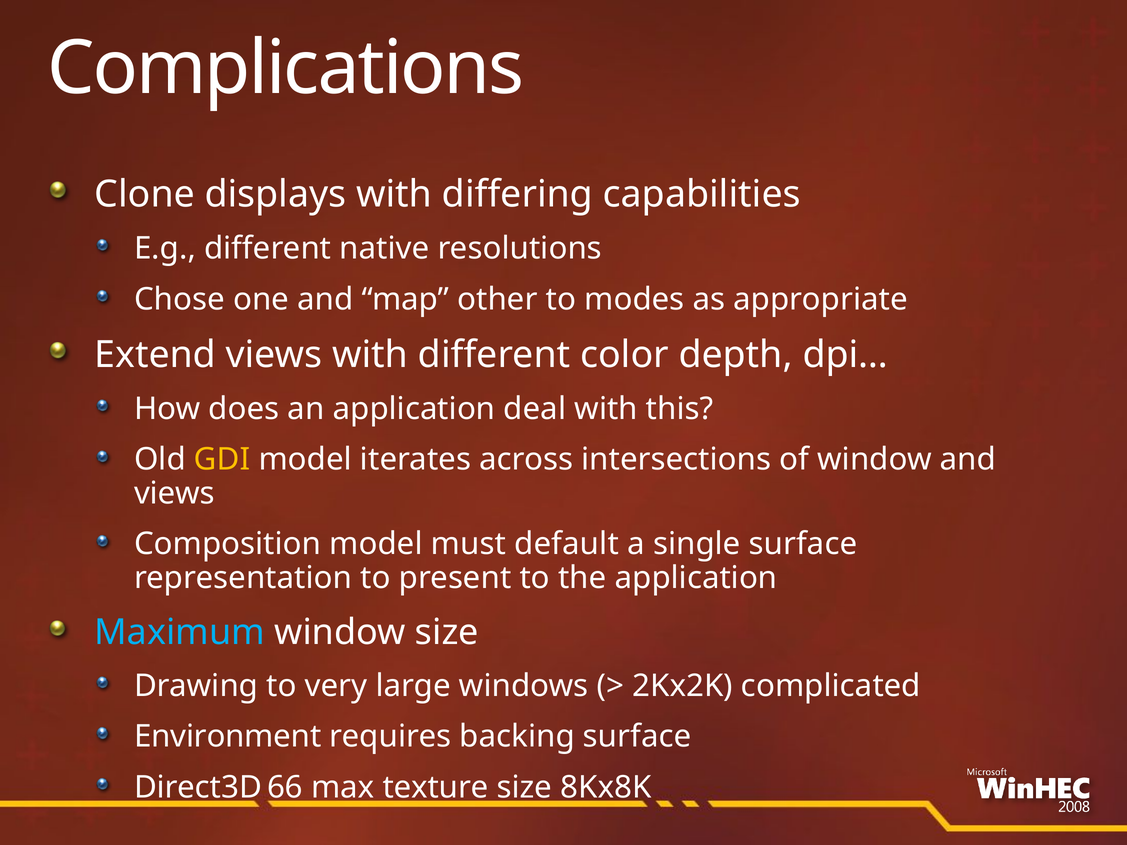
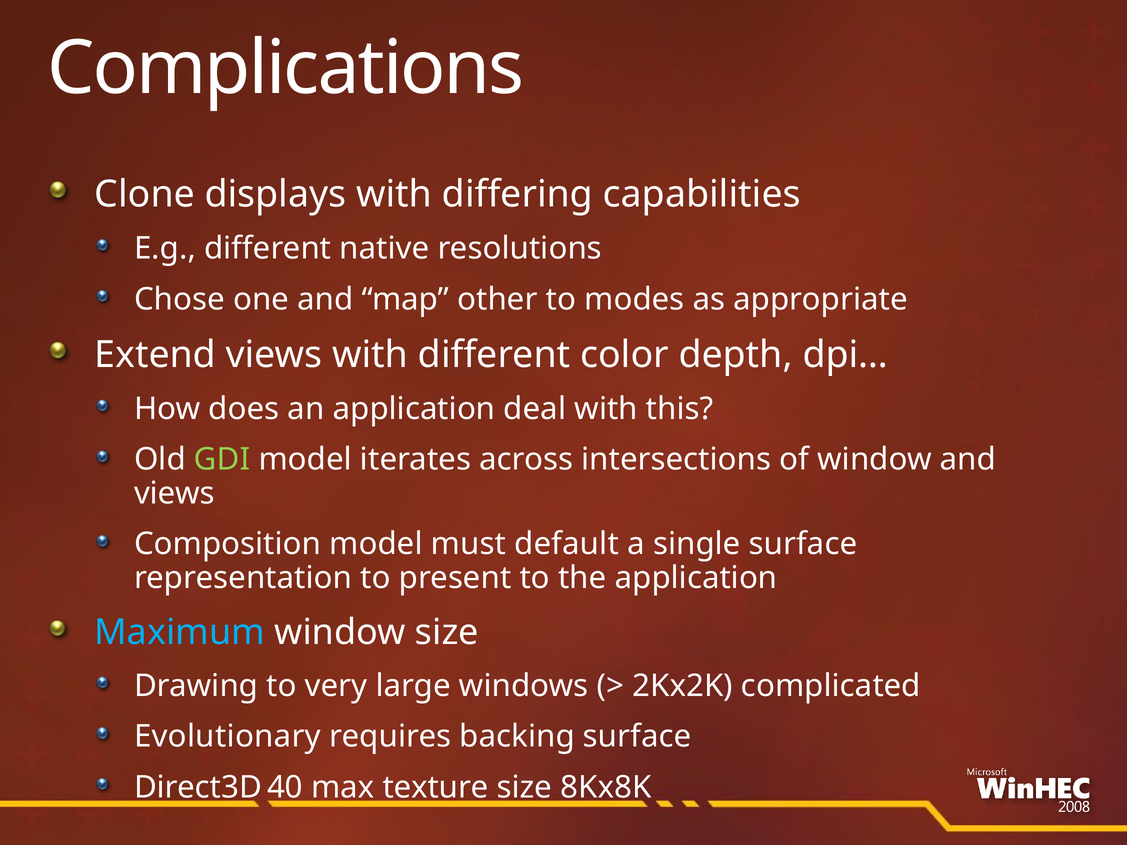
GDI colour: yellow -> light green
Environment: Environment -> Evolutionary
66: 66 -> 40
